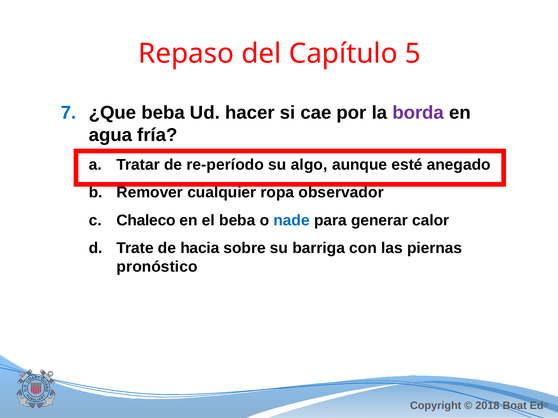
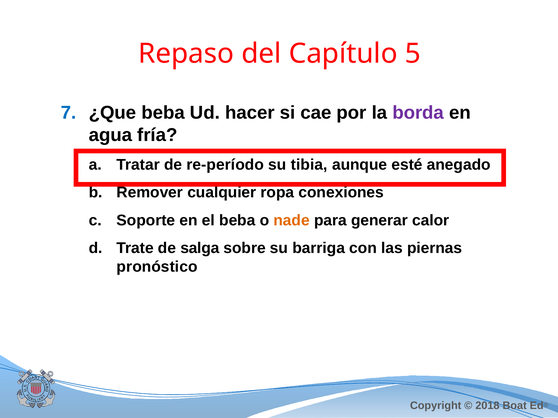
algo: algo -> tibia
observador: observador -> conexiones
Chaleco: Chaleco -> Soporte
nade colour: blue -> orange
hacia: hacia -> salga
